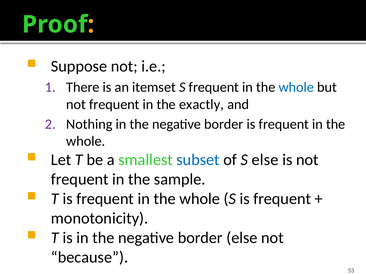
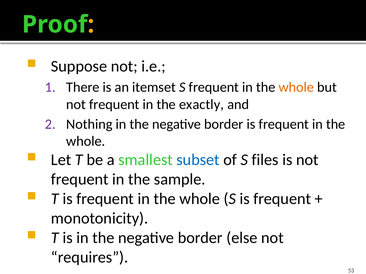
whole at (296, 87) colour: blue -> orange
S else: else -> files
because: because -> requires
